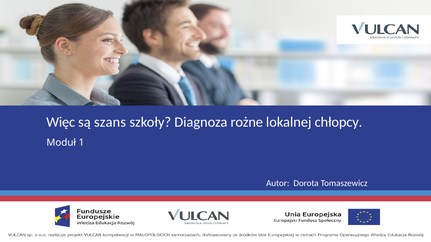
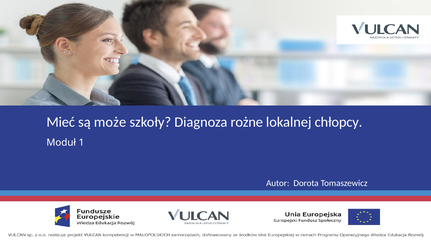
Więc: Więc -> Mieć
szans: szans -> może
